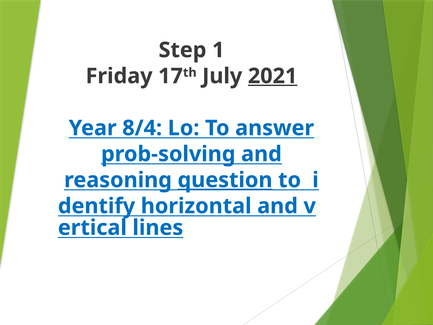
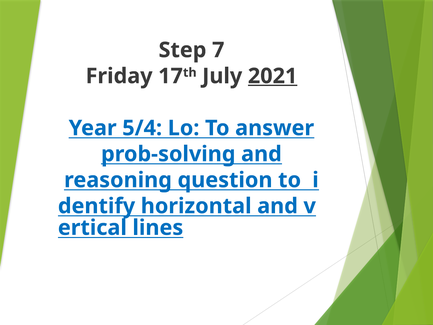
1: 1 -> 7
8/4: 8/4 -> 5/4
question underline: present -> none
